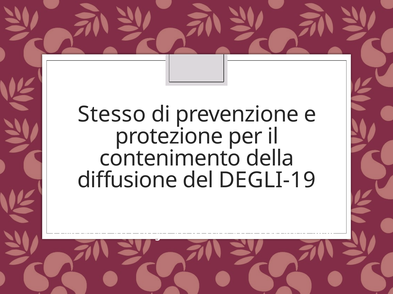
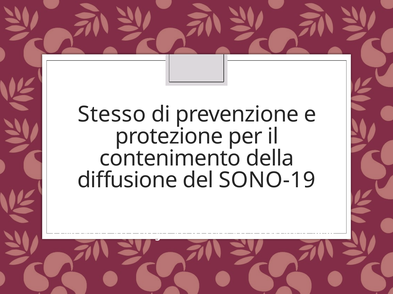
DEGLI-19: DEGLI-19 -> SONO-19
